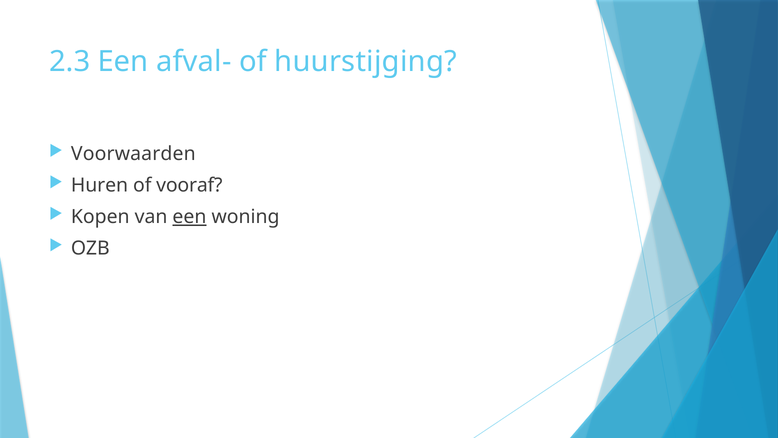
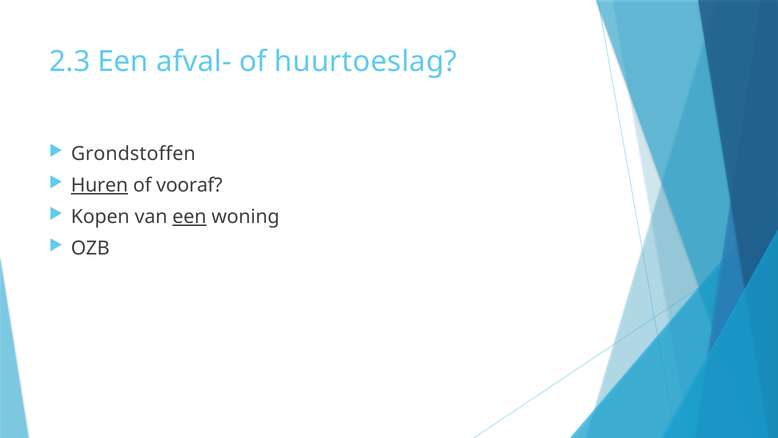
huurstijging: huurstijging -> huurtoeslag
Voorwaarden: Voorwaarden -> Grondstoffen
Huren underline: none -> present
